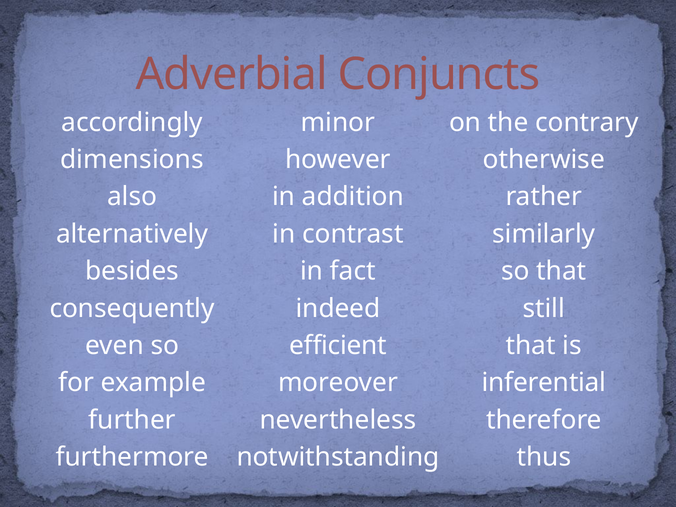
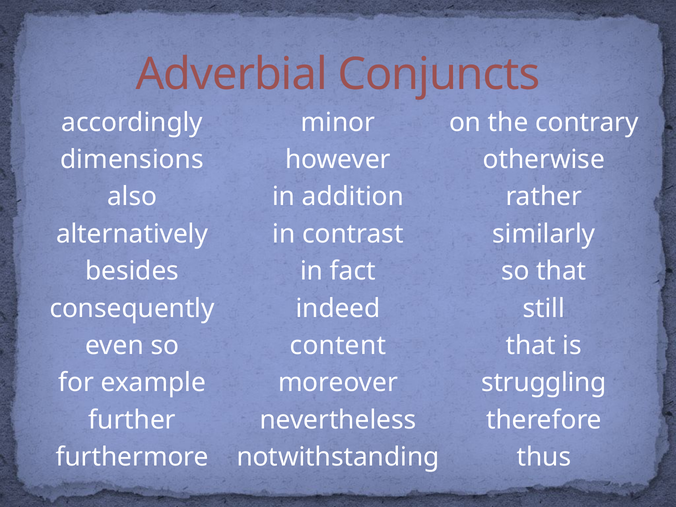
efficient: efficient -> content
inferential: inferential -> struggling
